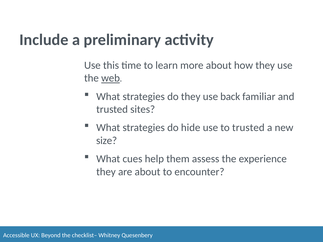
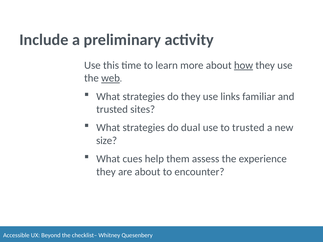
how underline: none -> present
back: back -> links
hide: hide -> dual
